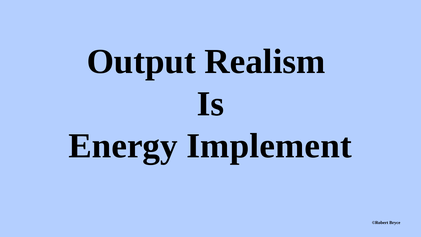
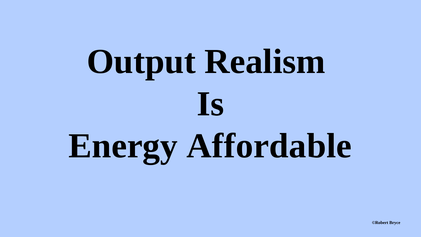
Implement: Implement -> Affordable
